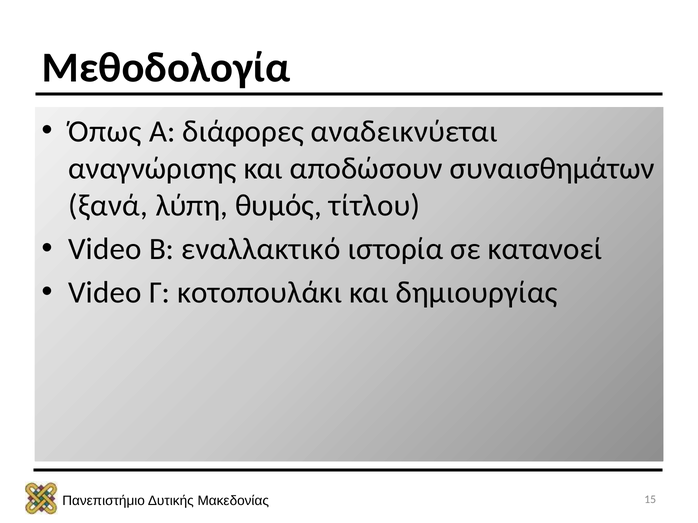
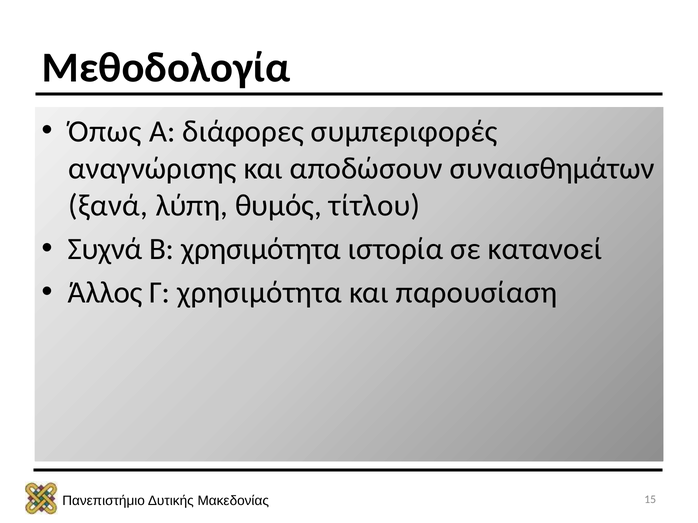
αναδεικνύεται: αναδεικνύεται -> συμπεριφορές
Video at (105, 249): Video -> Συχνά
Β εναλλακτικό: εναλλακτικό -> χρησιμότητα
Video at (105, 293): Video -> Άλλος
Γ κοτοπουλάκι: κοτοπουλάκι -> χρησιμότητα
δημιουργίας: δημιουργίας -> παρουσίαση
